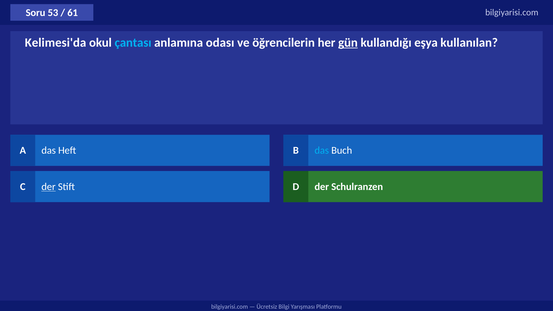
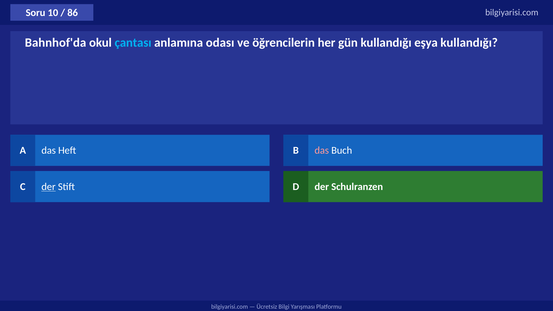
53: 53 -> 10
61: 61 -> 86
Kelimesi'da: Kelimesi'da -> Bahnhof'da
gün underline: present -> none
eşya kullanılan: kullanılan -> kullandığı
das at (322, 150) colour: light blue -> pink
